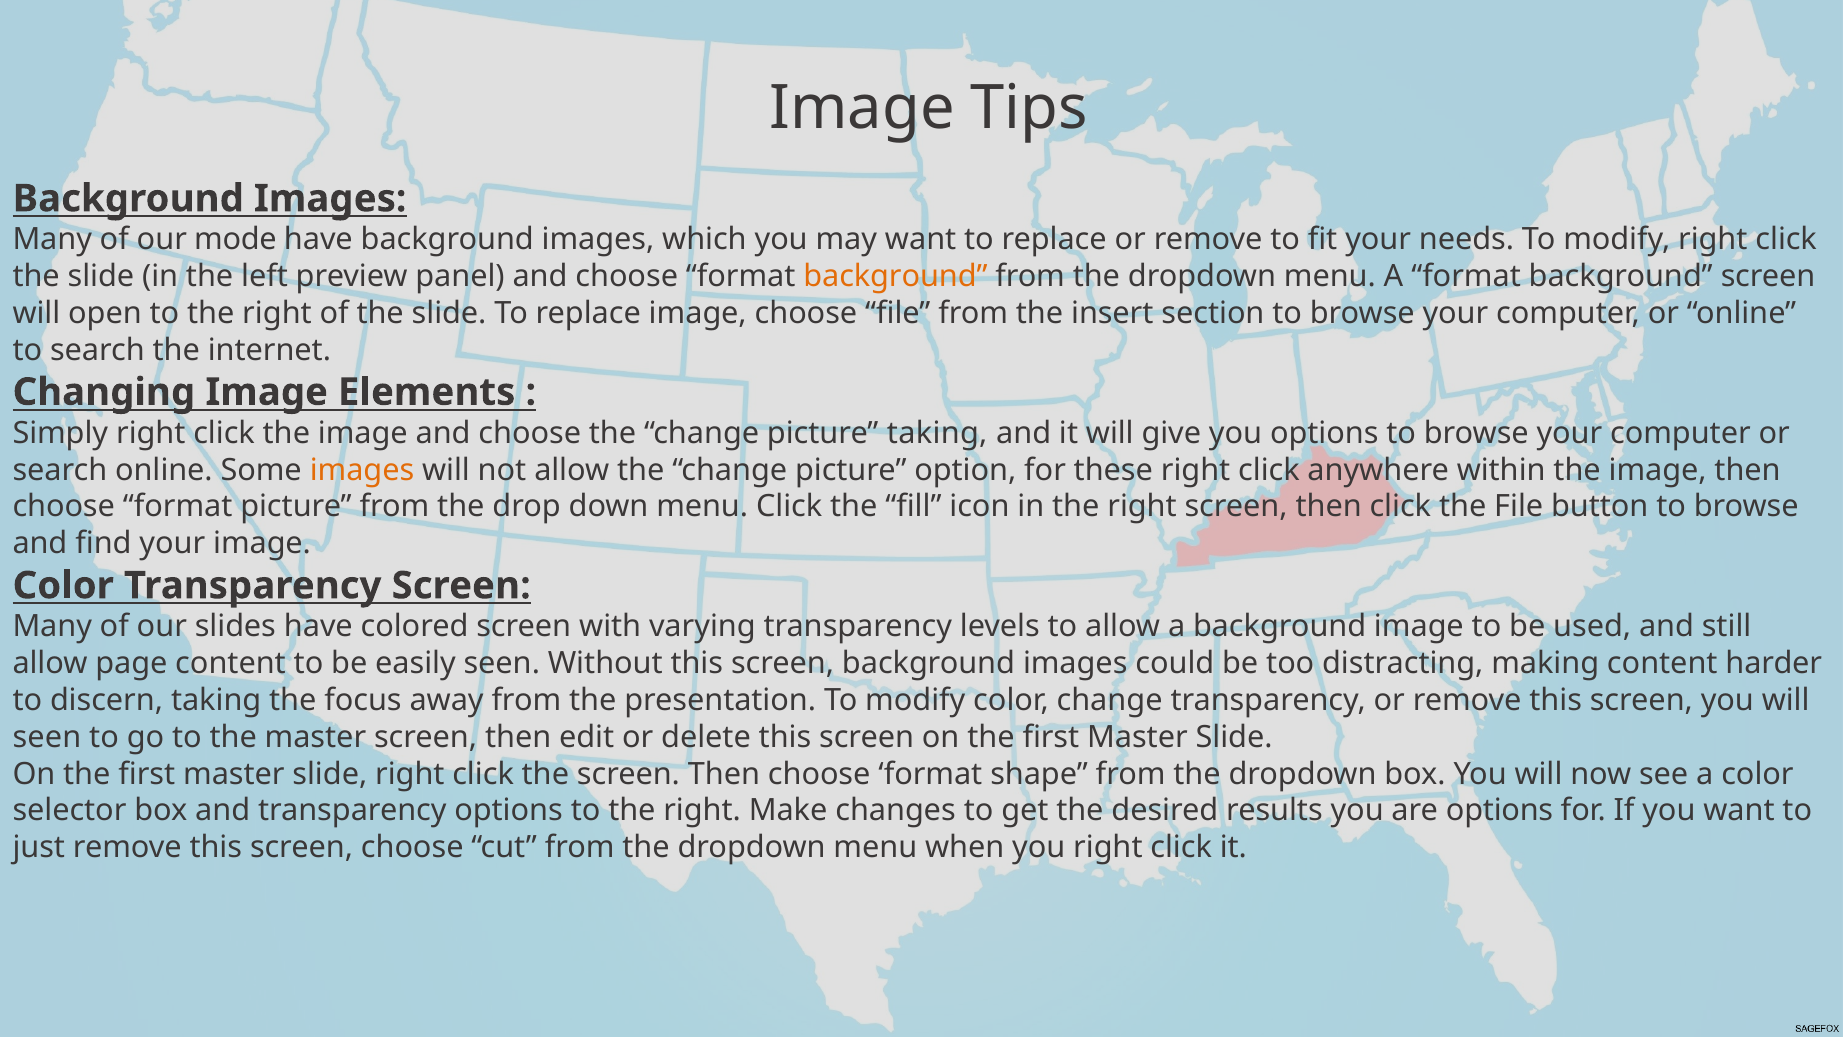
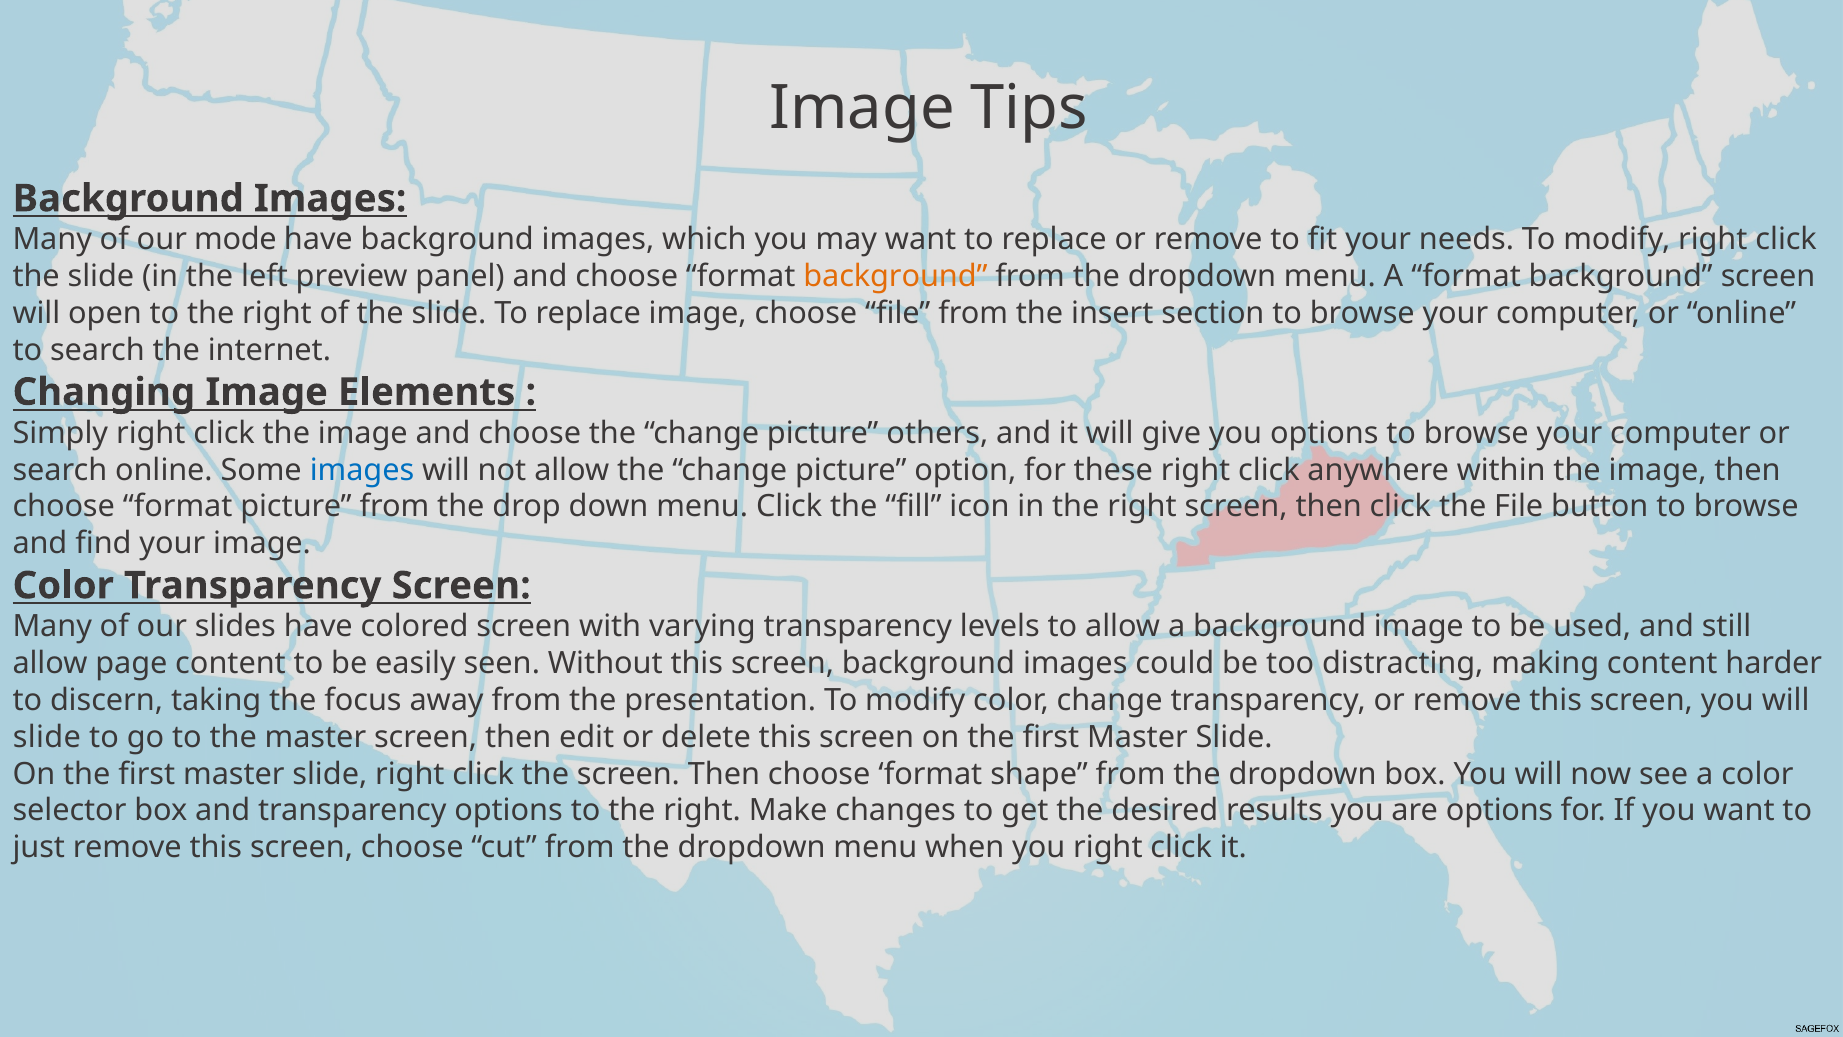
picture taking: taking -> others
images at (362, 470) colour: orange -> blue
seen at (47, 737): seen -> slide
